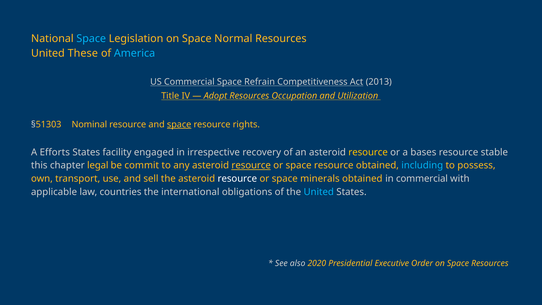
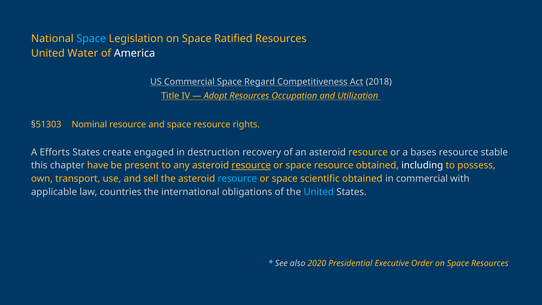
Normal: Normal -> Ratified
These: These -> Water
America colour: light blue -> white
Refrain: Refrain -> Regard
2013: 2013 -> 2018
space at (179, 124) underline: present -> none
facility: facility -> create
irrespective: irrespective -> destruction
legal: legal -> have
commit: commit -> present
including colour: light blue -> white
resource at (237, 179) colour: white -> light blue
minerals: minerals -> scientific
